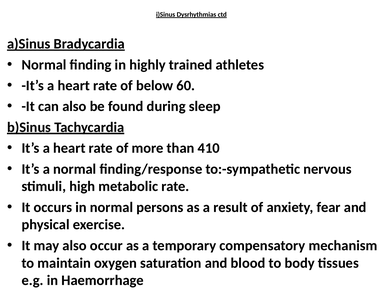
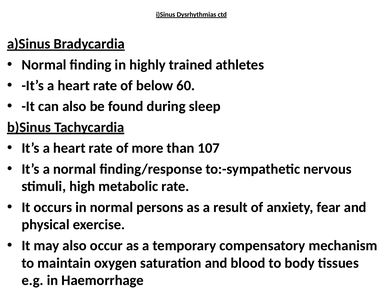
410: 410 -> 107
